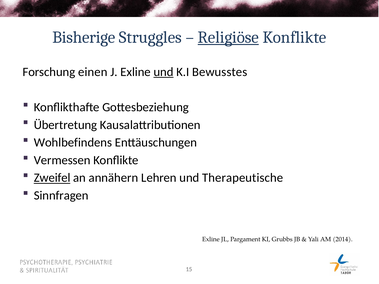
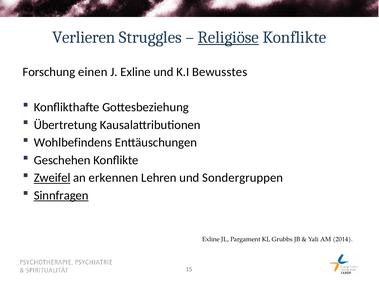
Bisherige: Bisherige -> Verlieren
und at (164, 72) underline: present -> none
Vermessen: Vermessen -> Geschehen
annähern: annähern -> erkennen
Therapeutische: Therapeutische -> Sondergruppen
Sinnfragen underline: none -> present
